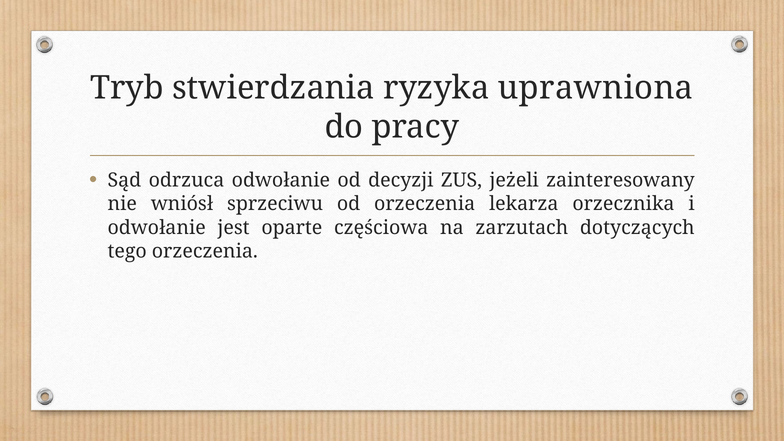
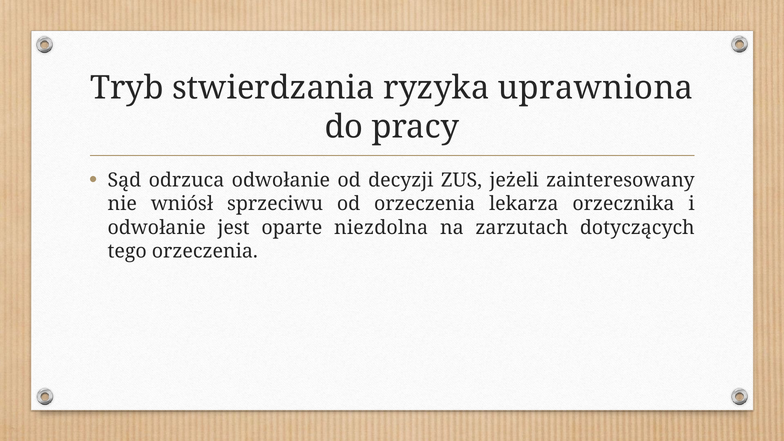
częściowa: częściowa -> niezdolna
